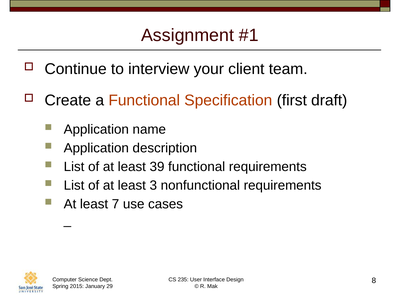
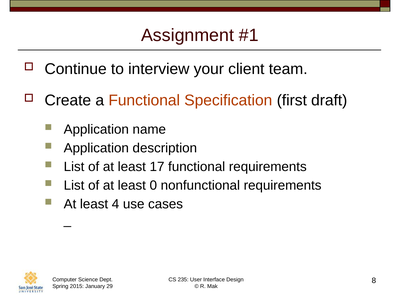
39: 39 -> 17
3: 3 -> 0
7: 7 -> 4
